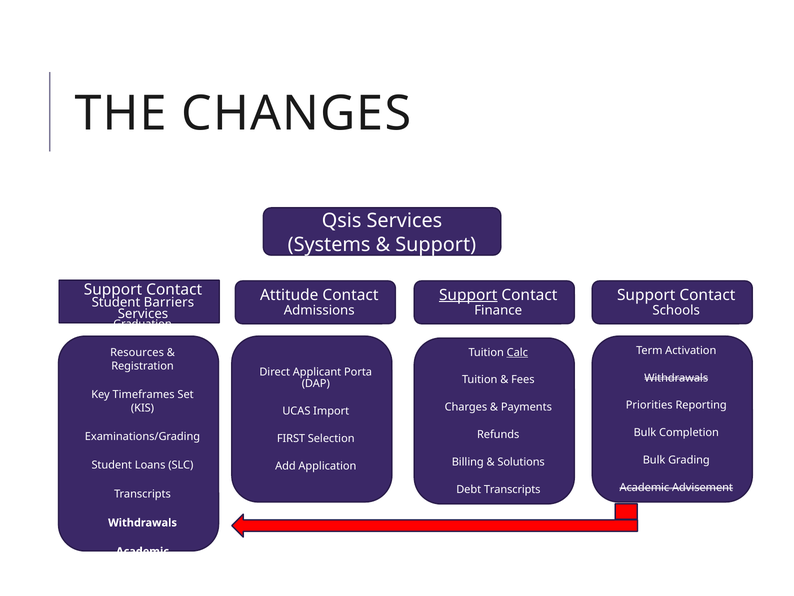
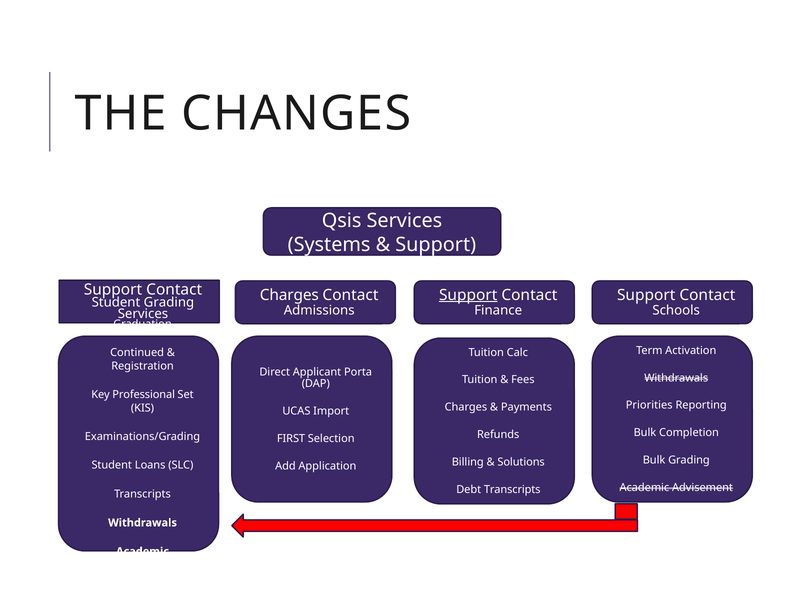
Attitude at (289, 295): Attitude -> Charges
Student Barriers: Barriers -> Grading
Calc underline: present -> none
Resources: Resources -> Continued
Timeframes: Timeframes -> Professional
